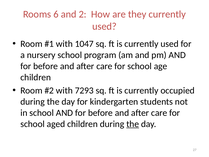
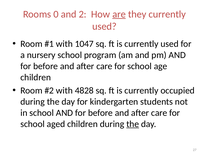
6: 6 -> 0
are underline: none -> present
7293: 7293 -> 4828
